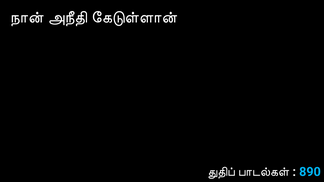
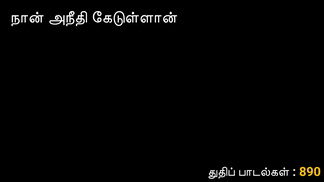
890 colour: light blue -> yellow
